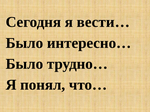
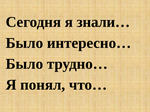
вести…: вести… -> знали…
